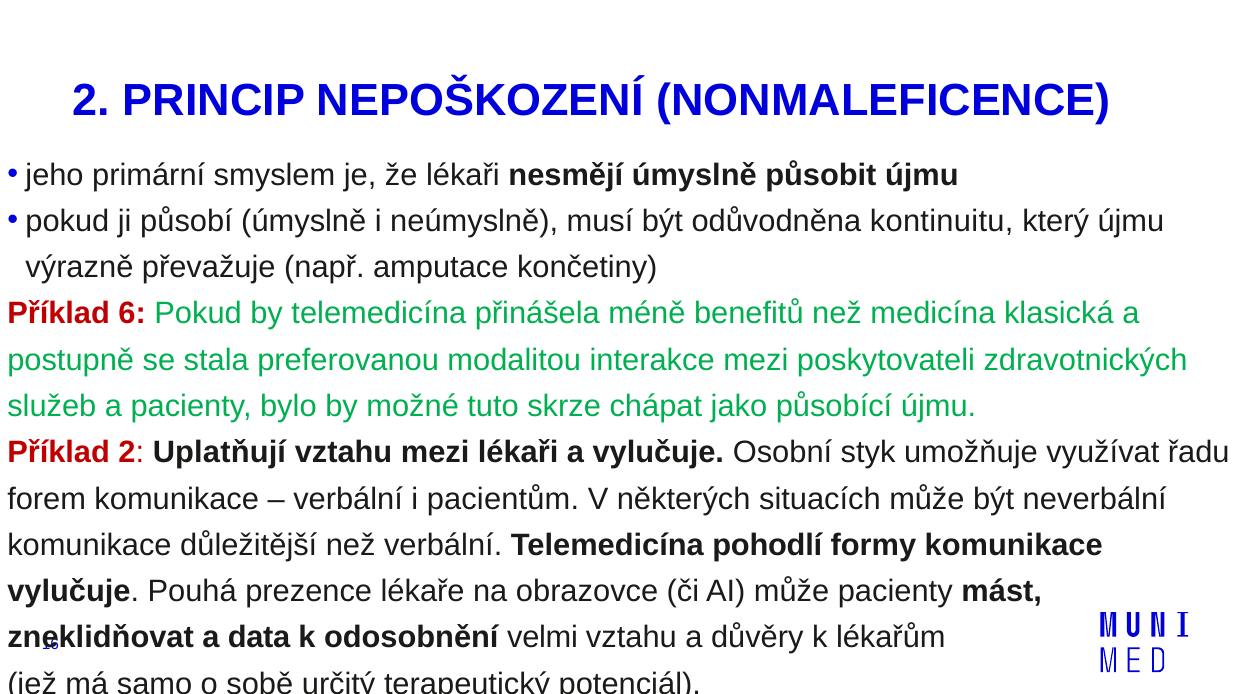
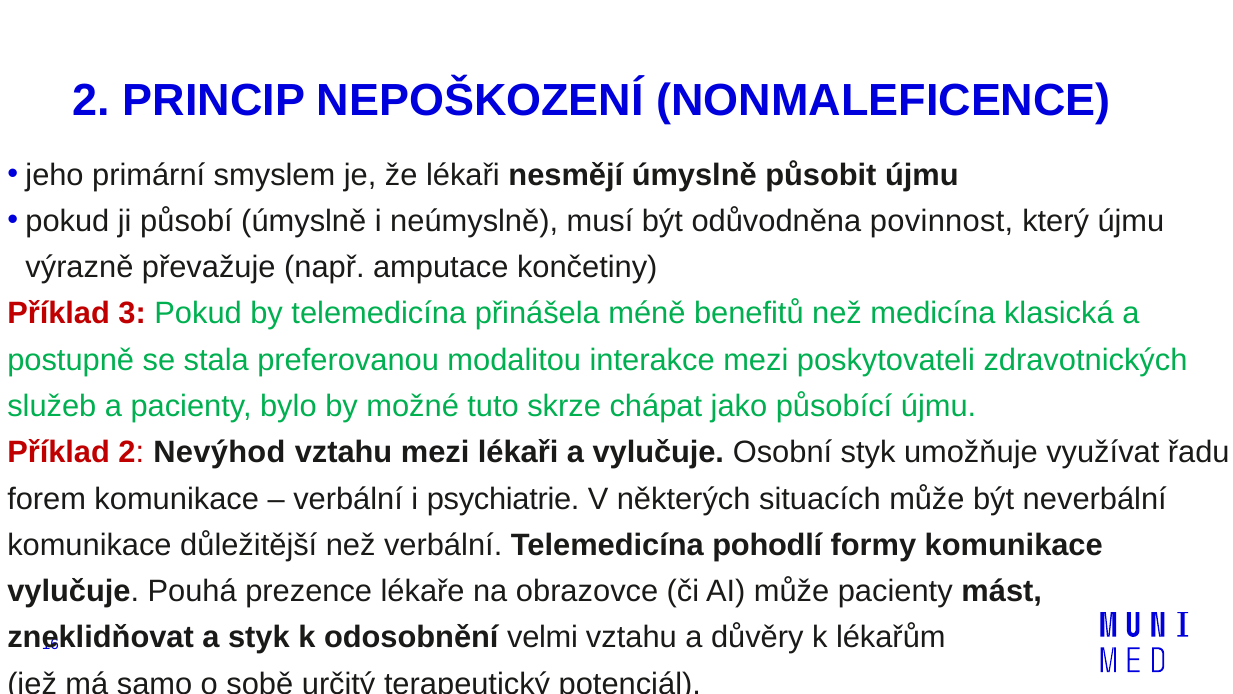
kontinuitu: kontinuitu -> povinnost
6: 6 -> 3
Uplatňují: Uplatňují -> Nevýhod
pacientům: pacientům -> psychiatrie
a data: data -> styk
